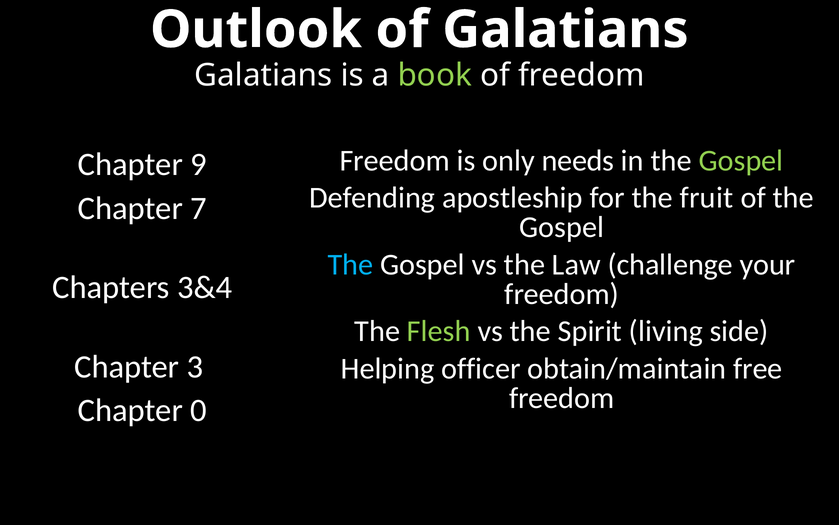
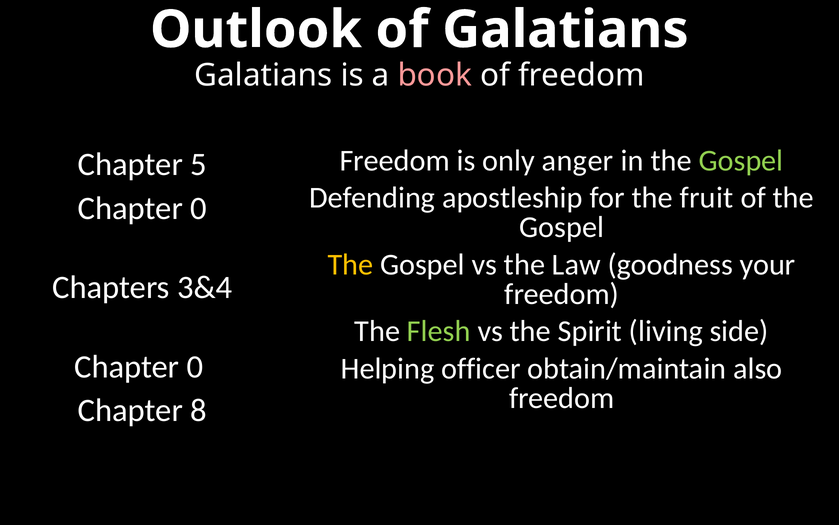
book colour: light green -> pink
needs: needs -> anger
9: 9 -> 5
7 at (199, 208): 7 -> 0
The at (350, 264) colour: light blue -> yellow
challenge: challenge -> goodness
3 at (195, 366): 3 -> 0
free: free -> also
0: 0 -> 8
